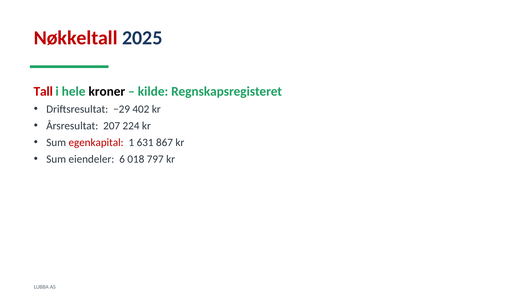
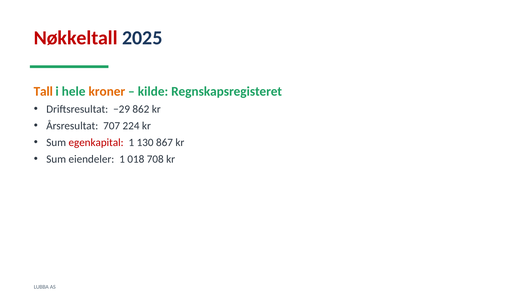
Tall colour: red -> orange
kroner colour: black -> orange
402: 402 -> 862
207: 207 -> 707
631: 631 -> 130
eiendeler 6: 6 -> 1
797: 797 -> 708
